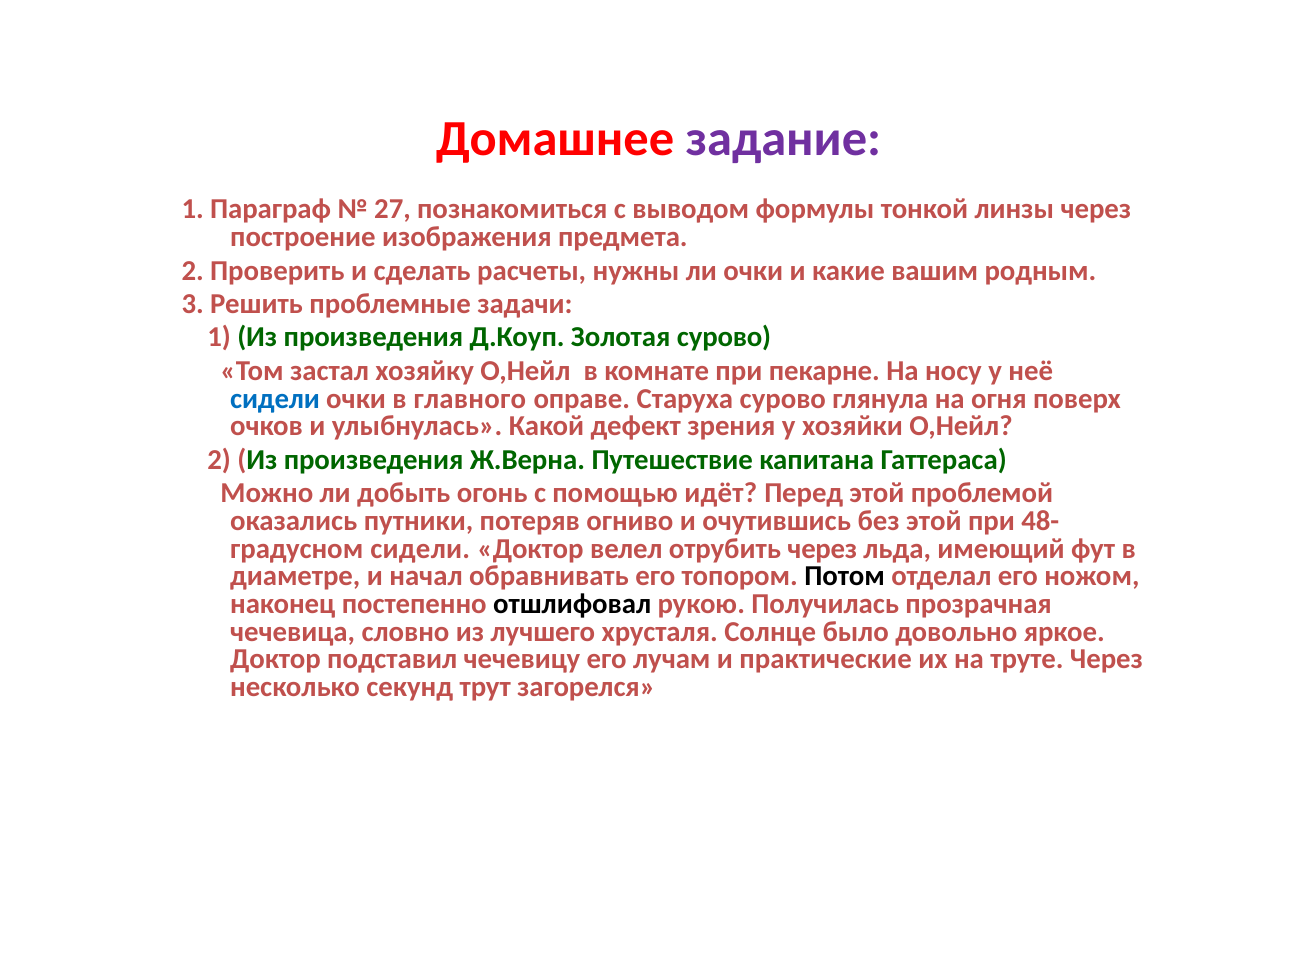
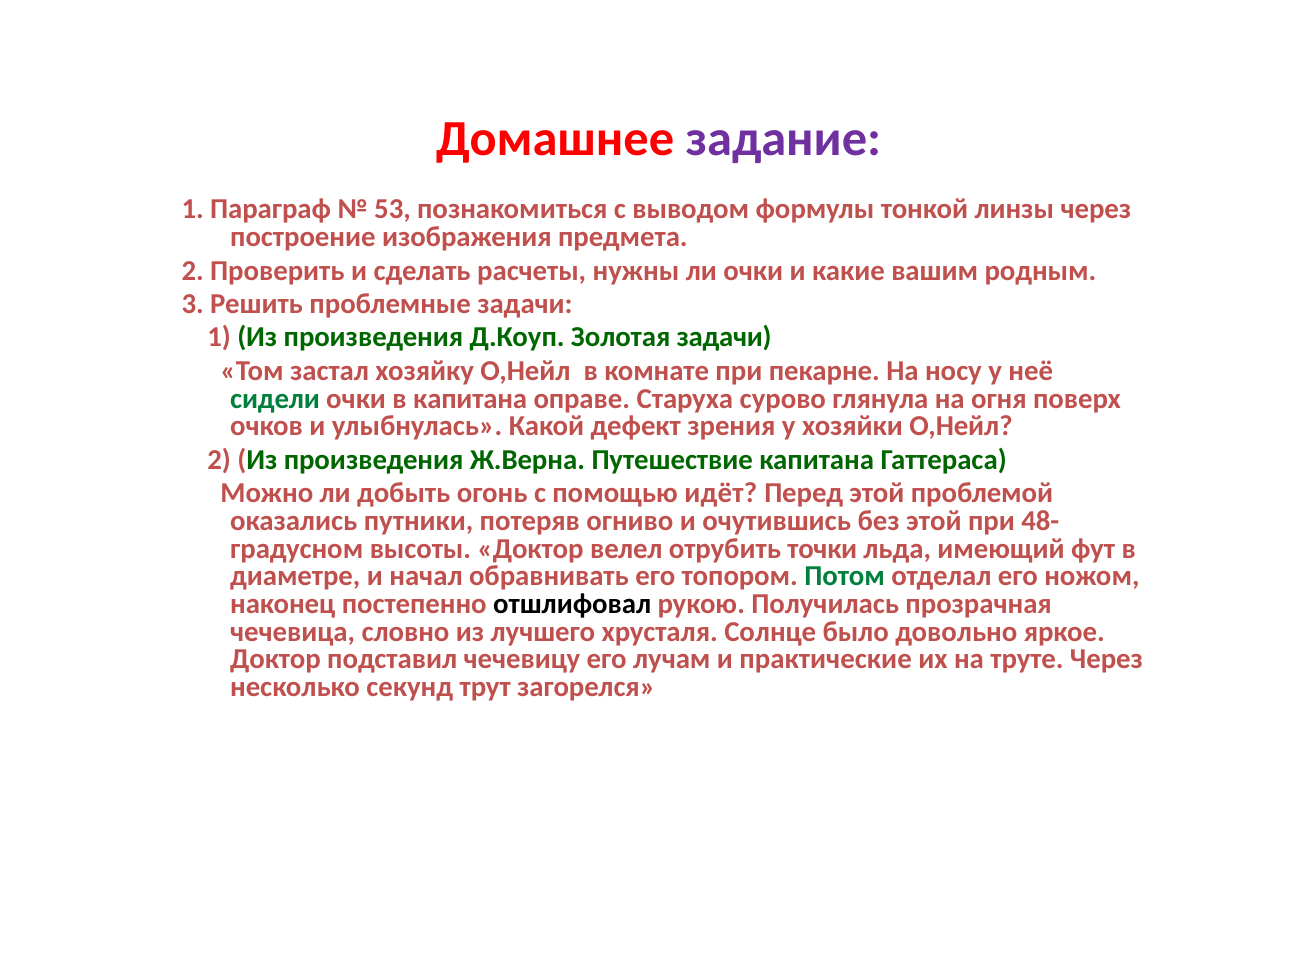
27: 27 -> 53
Золотая сурово: сурово -> задачи
сидели at (275, 399) colour: blue -> green
в главного: главного -> капитана
сидели at (420, 549): сидели -> высоты
отрубить через: через -> точки
Потом colour: black -> green
